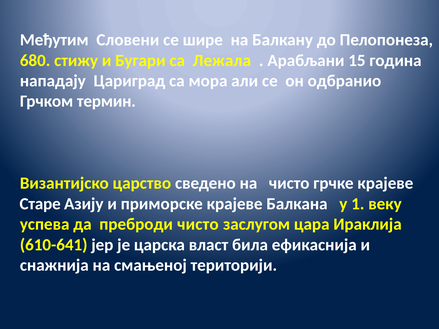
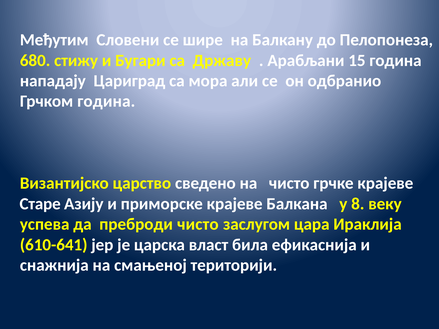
Лежала: Лежала -> Државу
Грчком термин: термин -> година
1: 1 -> 8
